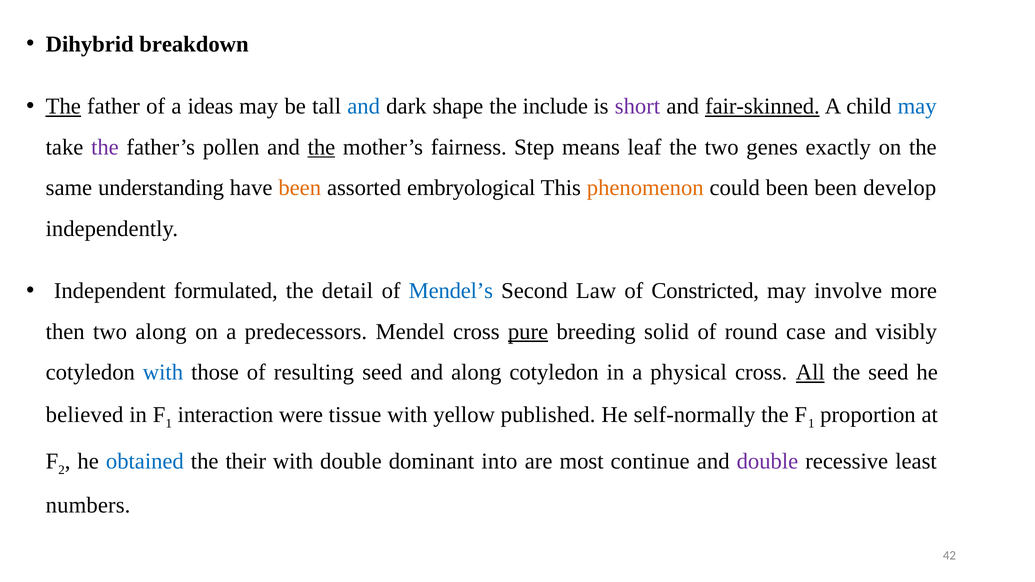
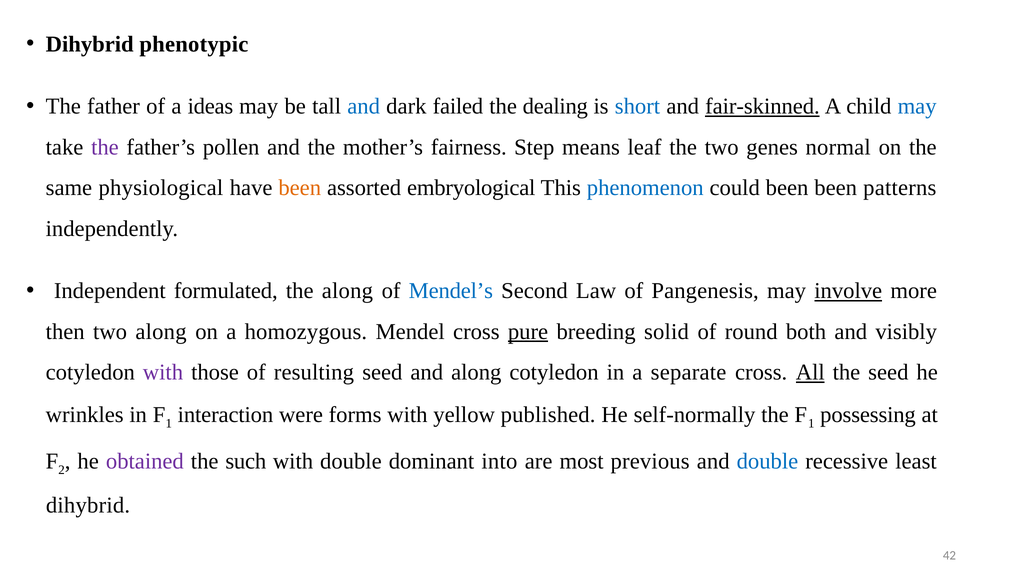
breakdown: breakdown -> phenotypic
The at (63, 107) underline: present -> none
shape: shape -> failed
include: include -> dealing
short colour: purple -> blue
the at (321, 147) underline: present -> none
exactly: exactly -> normal
understanding: understanding -> physiological
phenomenon colour: orange -> blue
develop: develop -> patterns
the detail: detail -> along
Constricted: Constricted -> Pangenesis
involve underline: none -> present
predecessors: predecessors -> homozygous
case: case -> both
with at (163, 373) colour: blue -> purple
physical: physical -> separate
believed: believed -> wrinkles
tissue: tissue -> forms
proportion: proportion -> possessing
obtained colour: blue -> purple
their: their -> such
continue: continue -> previous
double at (767, 461) colour: purple -> blue
numbers at (88, 506): numbers -> dihybrid
